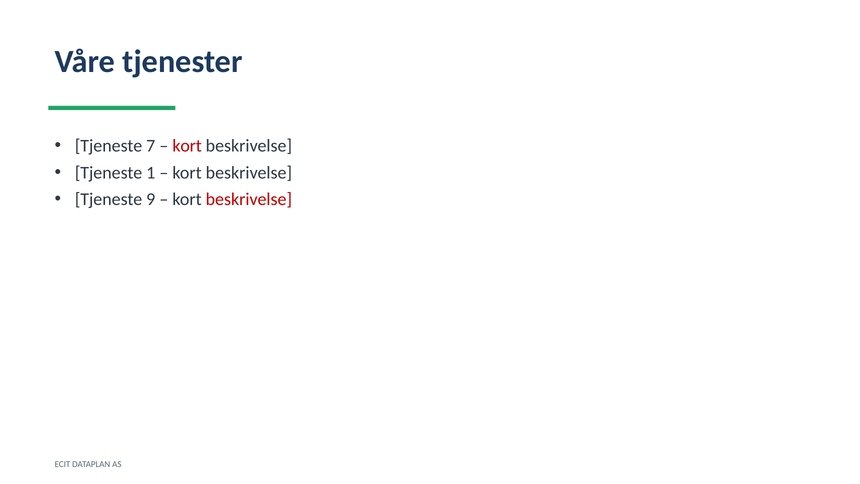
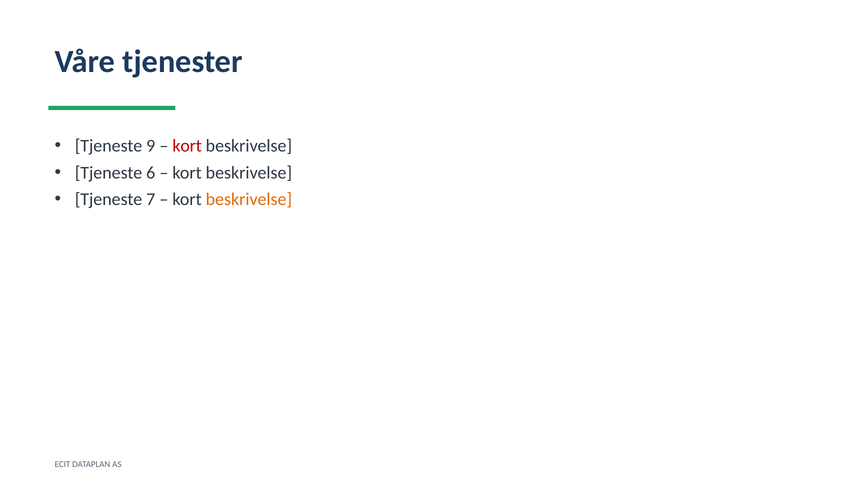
7: 7 -> 9
1: 1 -> 6
9: 9 -> 7
beskrivelse at (249, 199) colour: red -> orange
